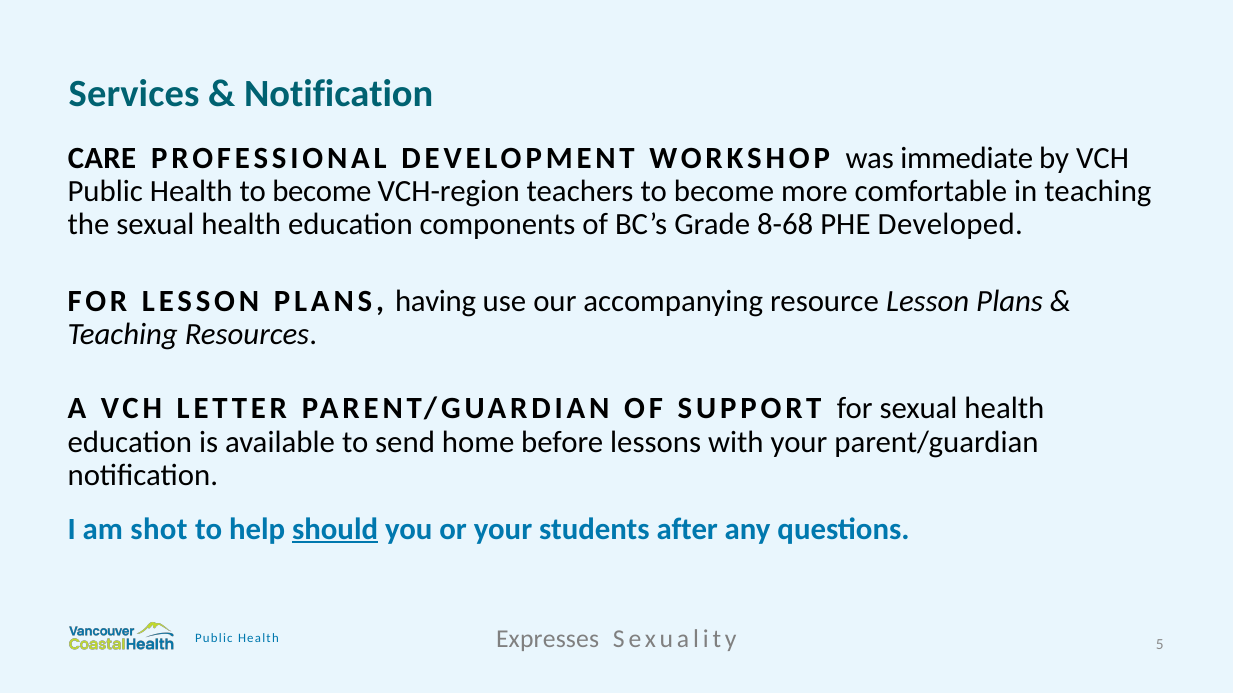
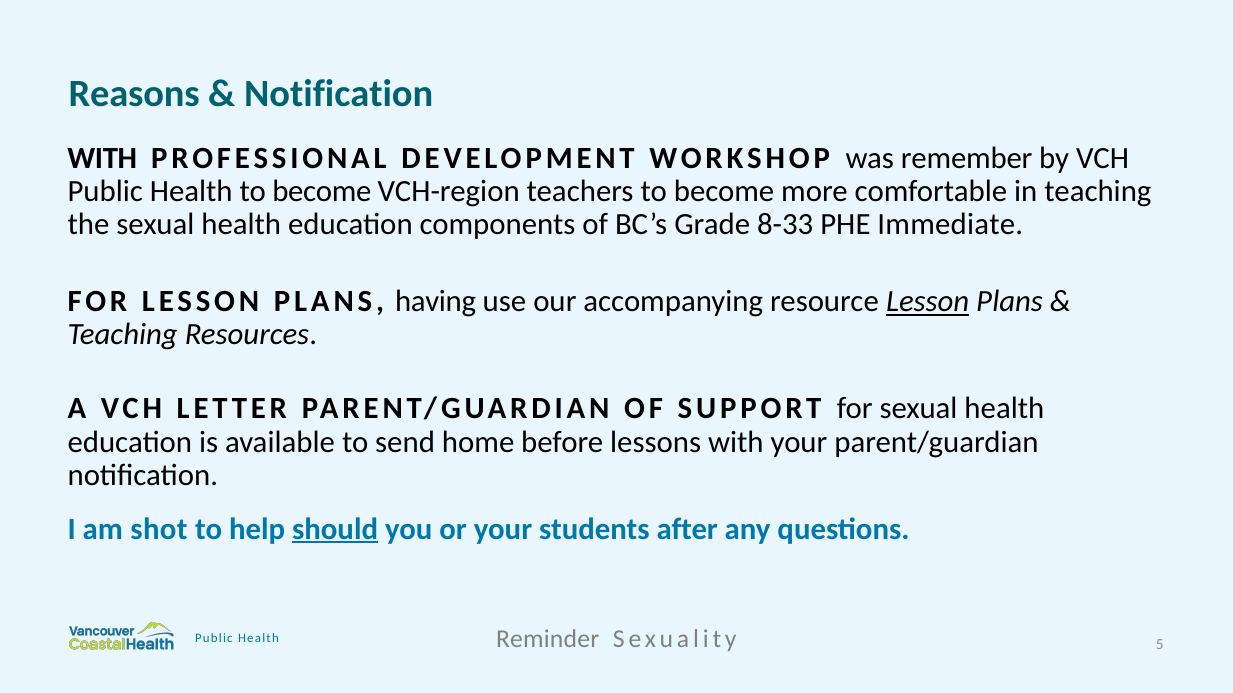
Services: Services -> Reasons
CARE at (102, 158): CARE -> WITH
immediate: immediate -> remember
8-68: 8-68 -> 8-33
Developed: Developed -> Immediate
Lesson at (928, 302) underline: none -> present
Expresses: Expresses -> Reminder
